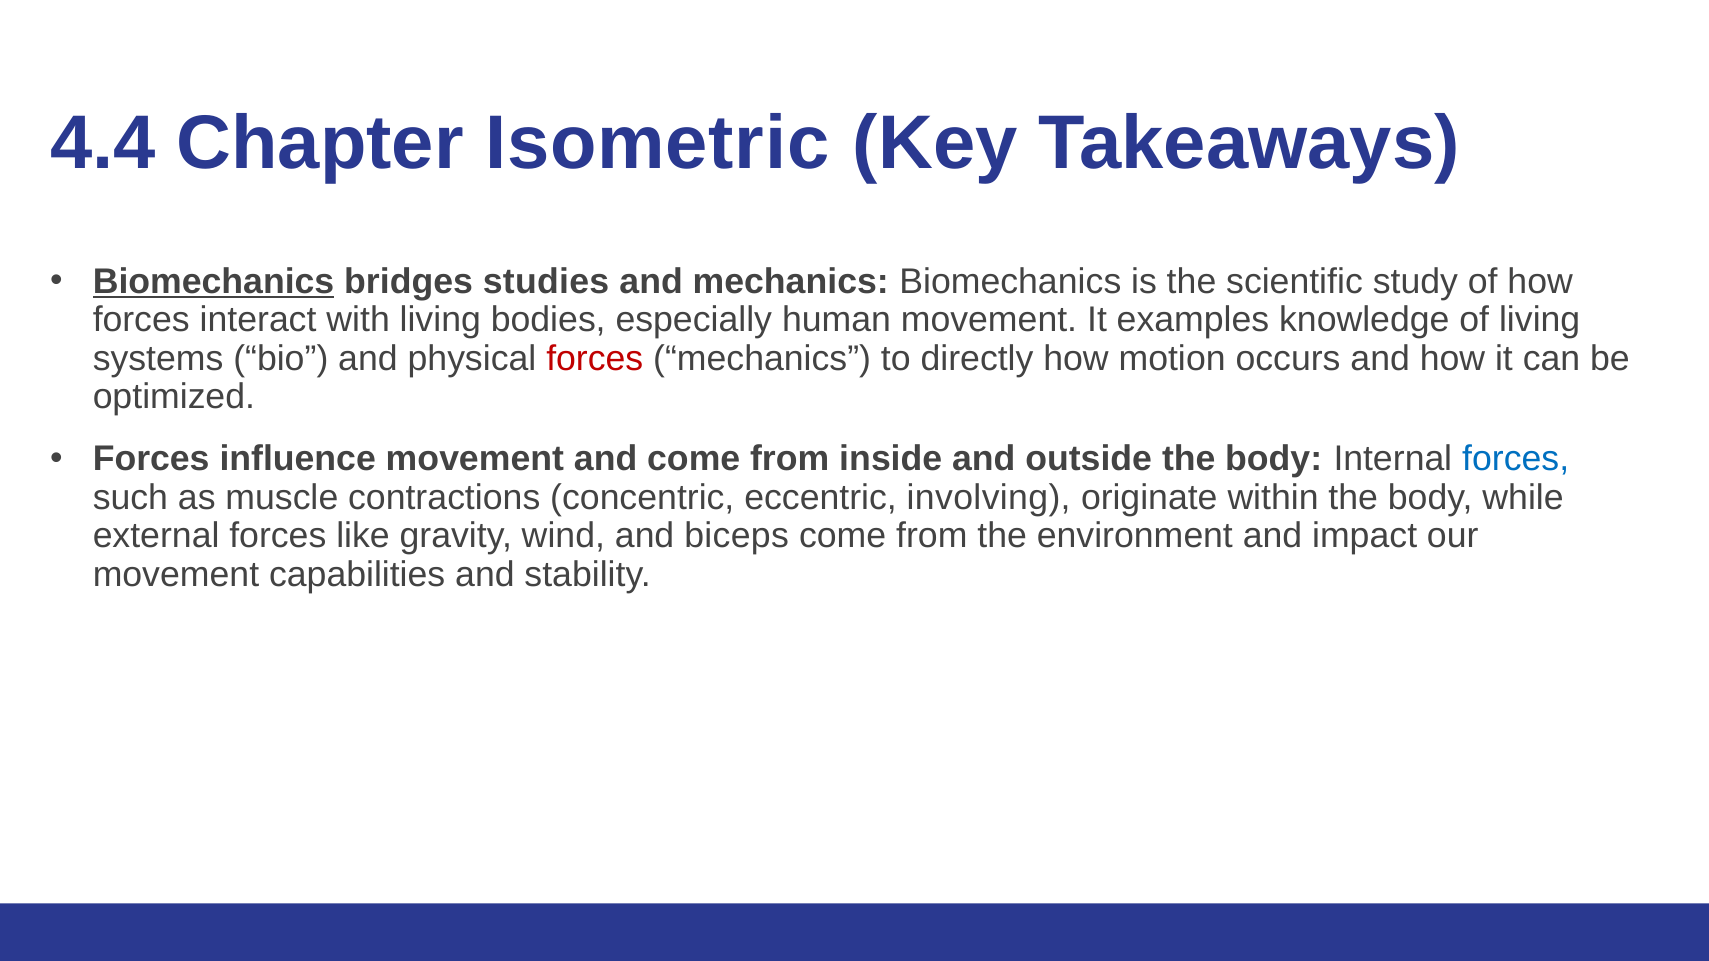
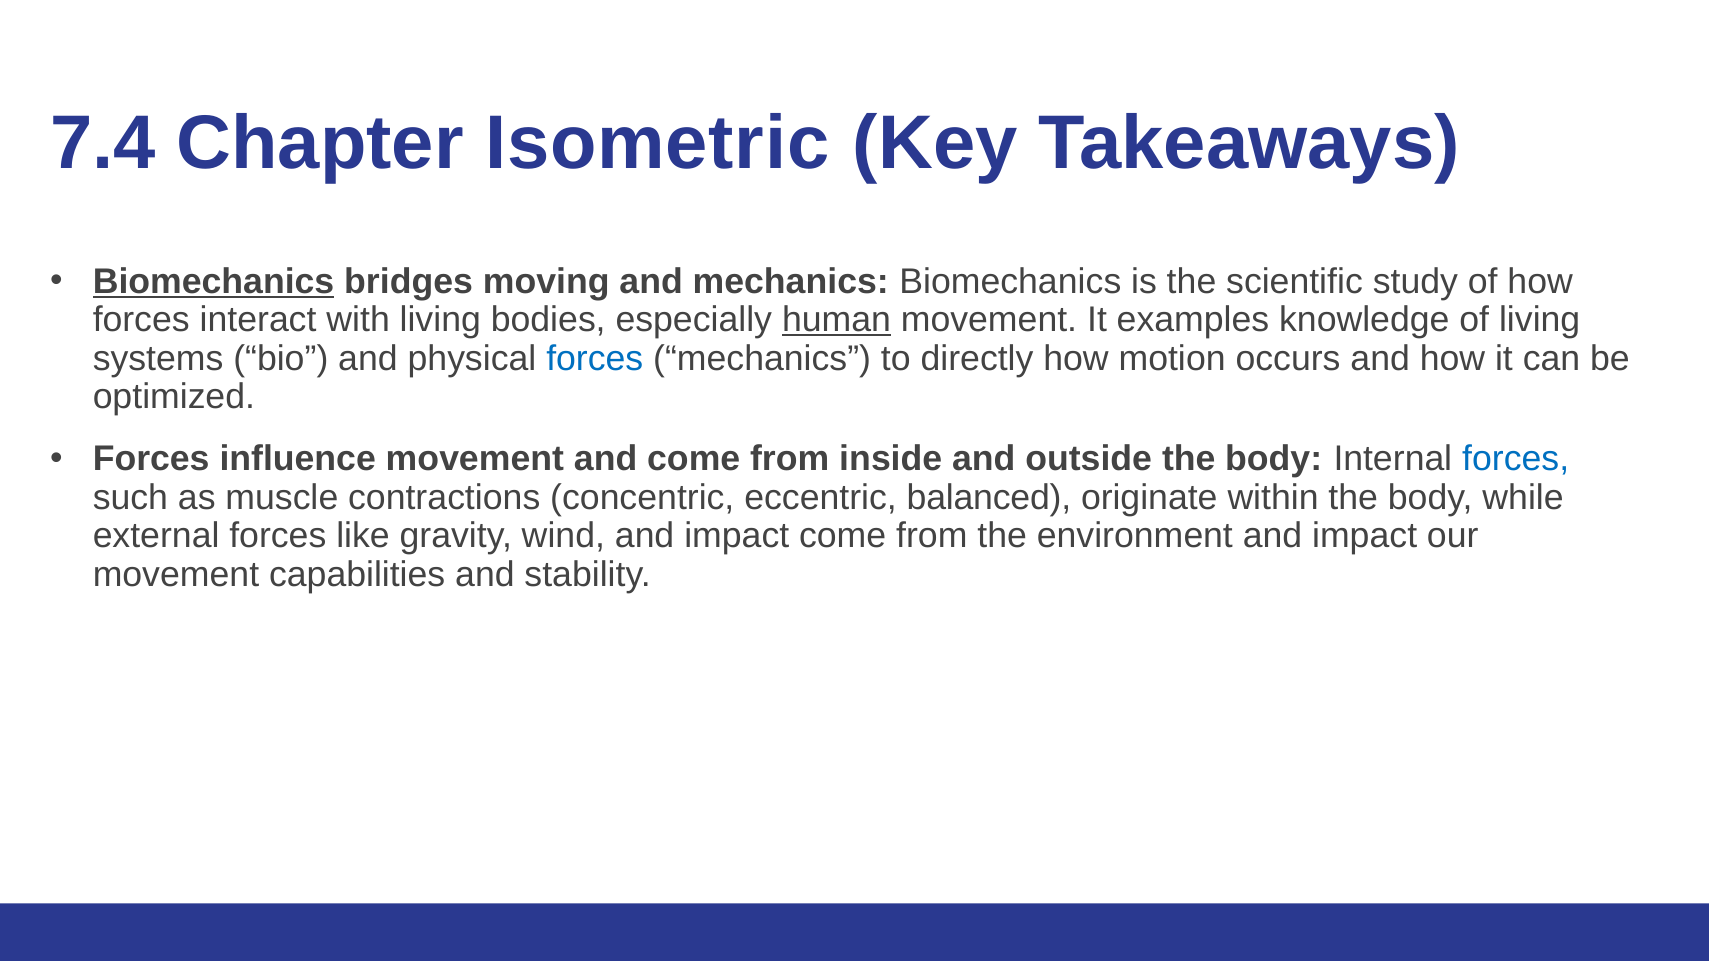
4.4: 4.4 -> 7.4
studies: studies -> moving
human underline: none -> present
forces at (595, 359) colour: red -> blue
involving: involving -> balanced
wind and biceps: biceps -> impact
